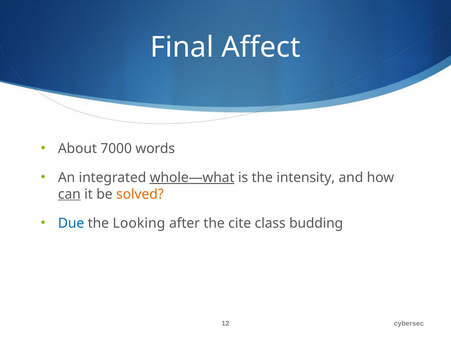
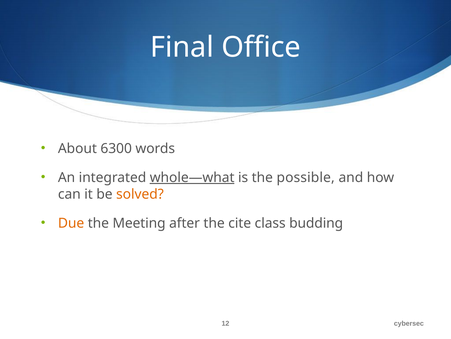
Affect: Affect -> Office
7000: 7000 -> 6300
intensity: intensity -> possible
can underline: present -> none
Due colour: blue -> orange
Looking: Looking -> Meeting
